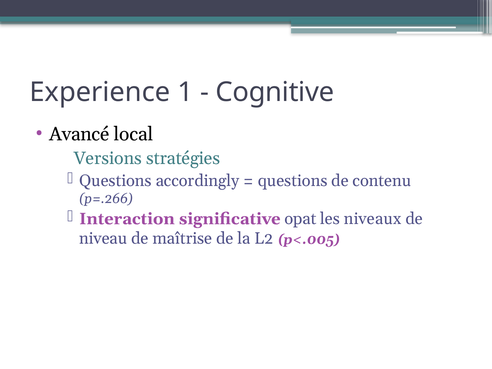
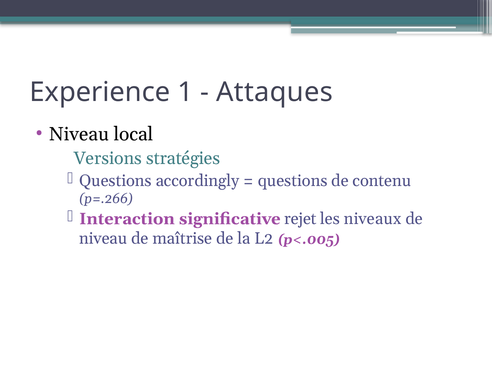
Cognitive: Cognitive -> Attaques
Avancé at (79, 134): Avancé -> Niveau
opat: opat -> rejet
